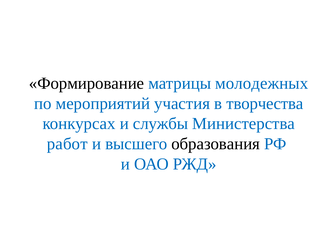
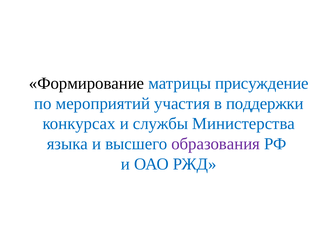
молодежных: молодежных -> присуждение
творчества: творчества -> поддержки
работ: работ -> языка
образования colour: black -> purple
